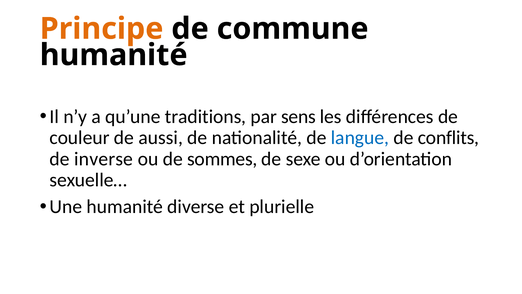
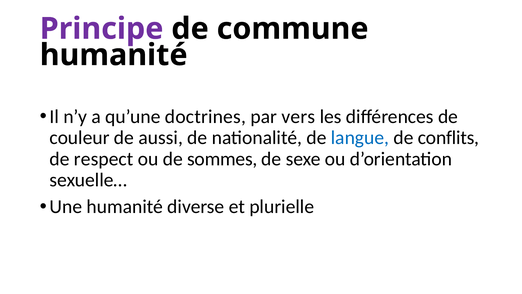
Principe colour: orange -> purple
traditions: traditions -> doctrines
sens: sens -> vers
inverse: inverse -> respect
